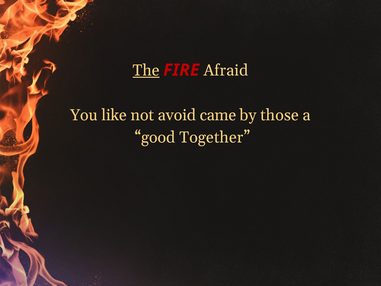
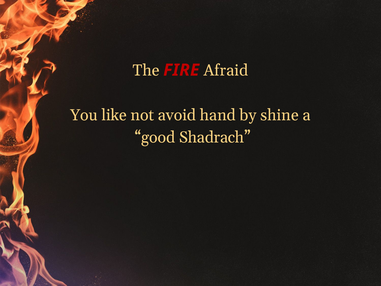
The underline: present -> none
came: came -> hand
those: those -> shine
Together: Together -> Shadrach
